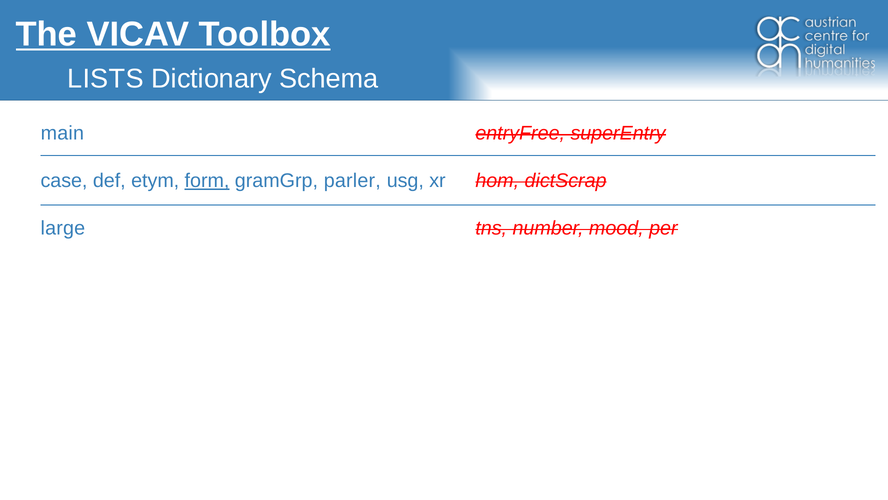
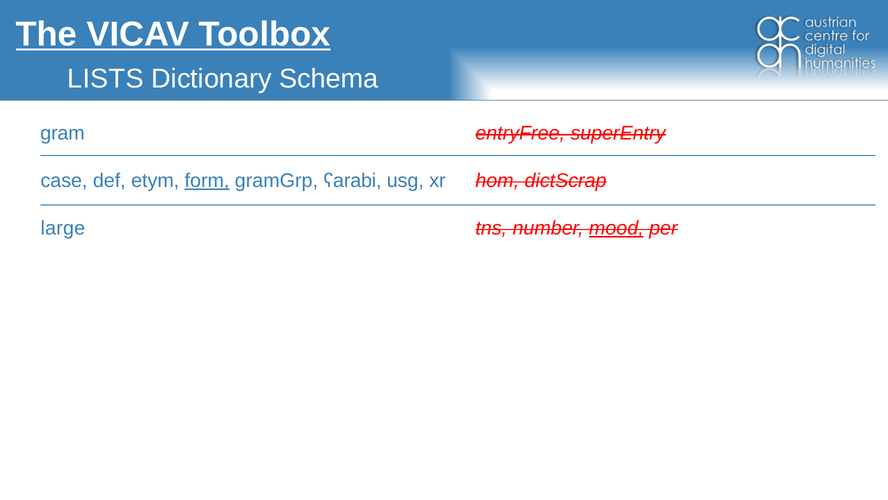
main: main -> gram
parler: parler -> ʕarabi
mood underline: none -> present
